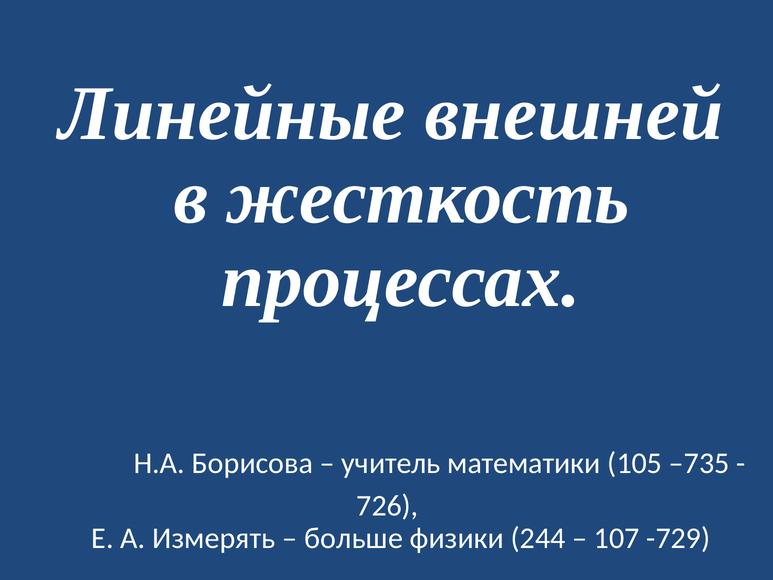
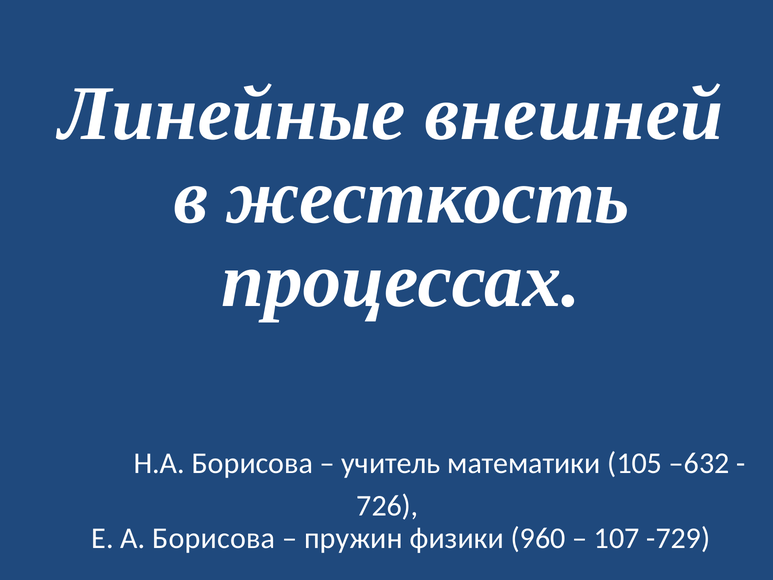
–735: –735 -> –632
А Измерять: Измерять -> Борисова
больше: больше -> пружин
244: 244 -> 960
